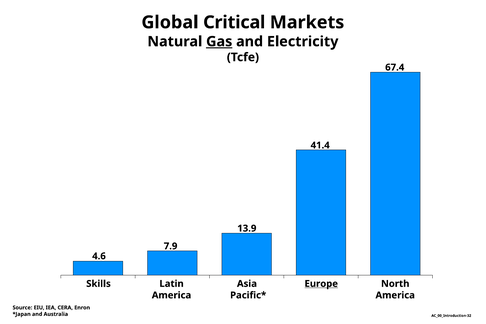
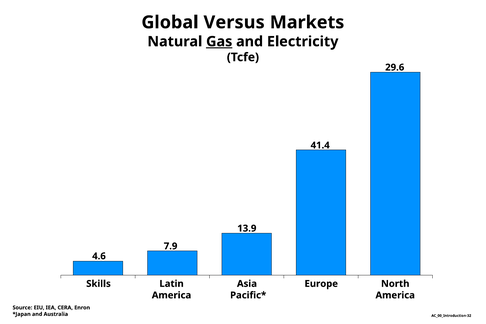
Critical: Critical -> Versus
67.4: 67.4 -> 29.6
Europe underline: present -> none
